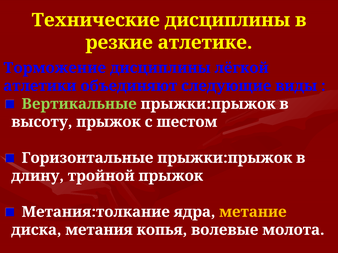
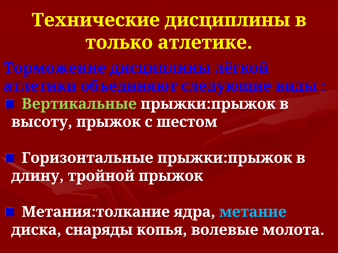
резкие: резкие -> только
метание colour: yellow -> light blue
метания: метания -> снаряды
